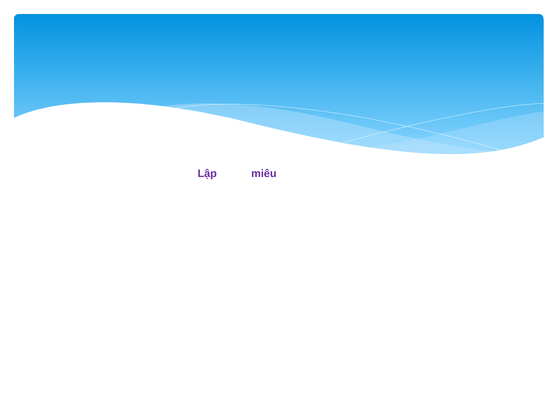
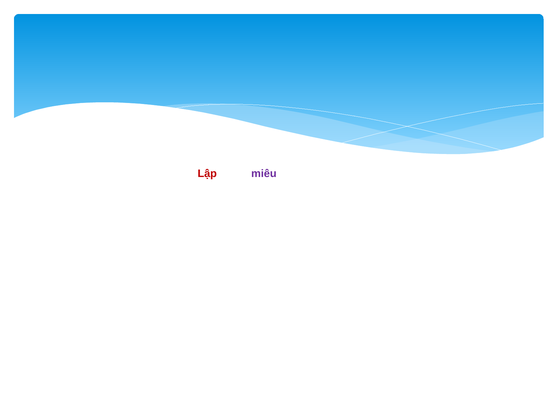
Lập colour: purple -> red
